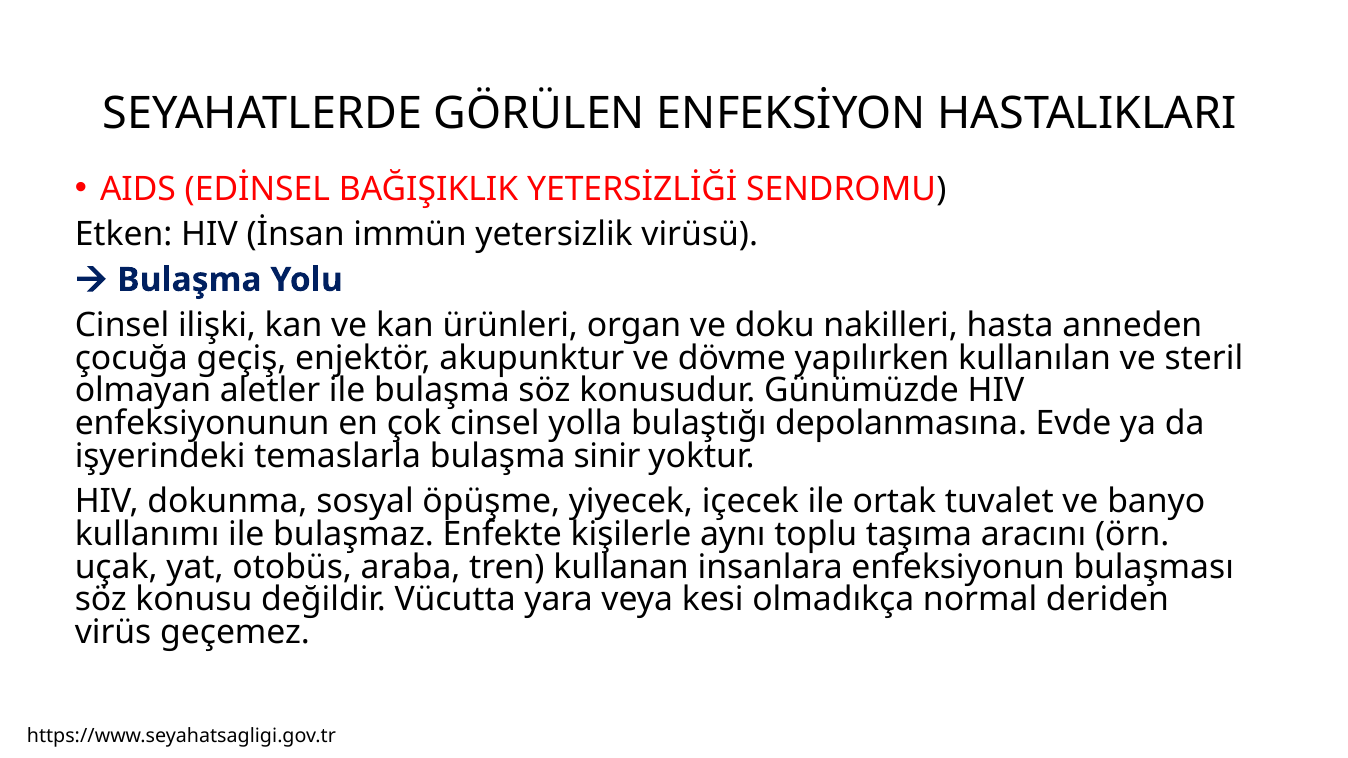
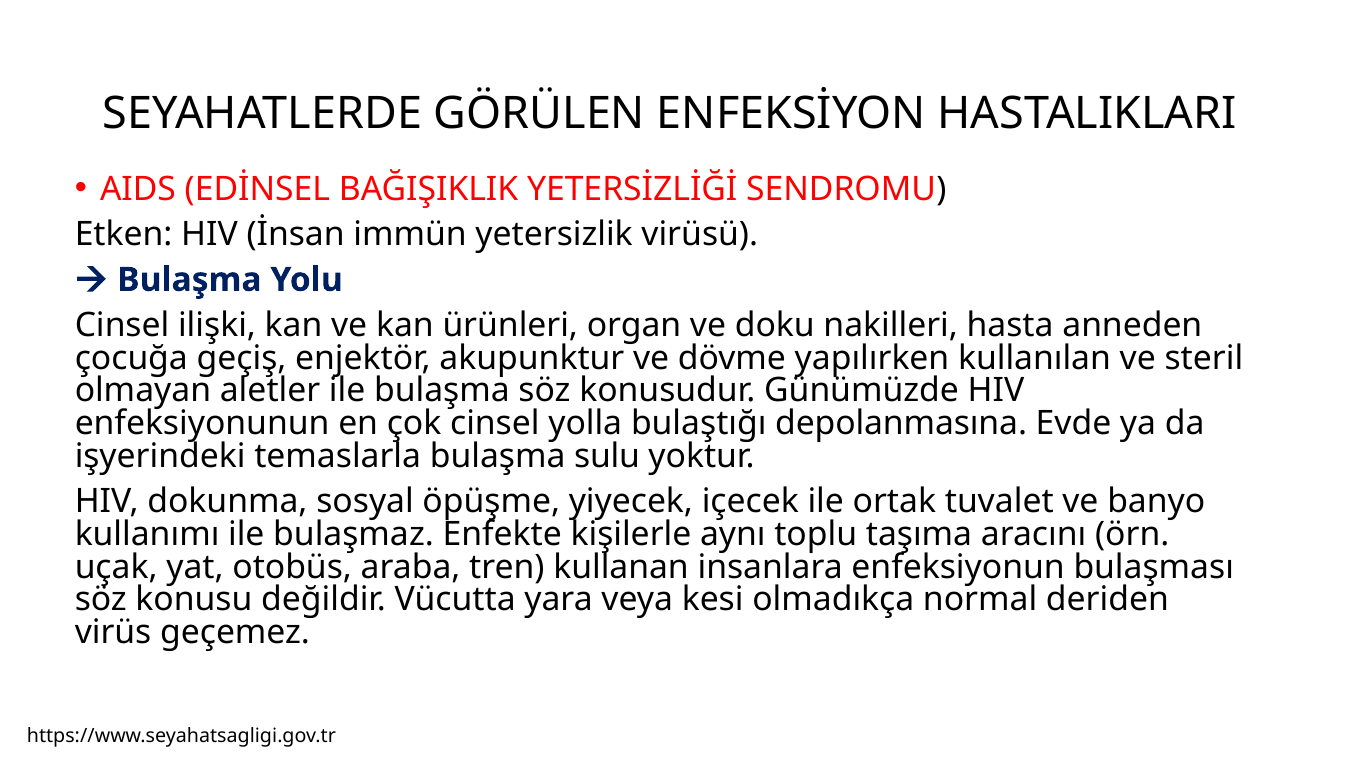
sinir: sinir -> sulu
